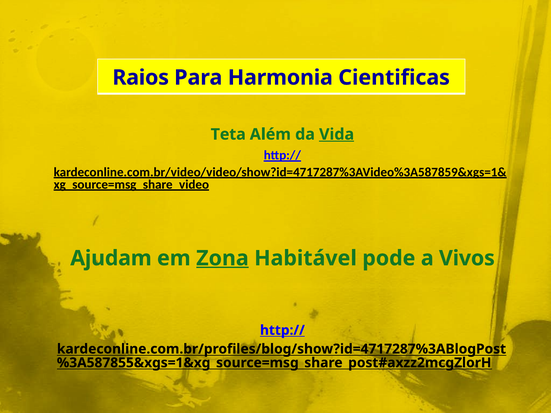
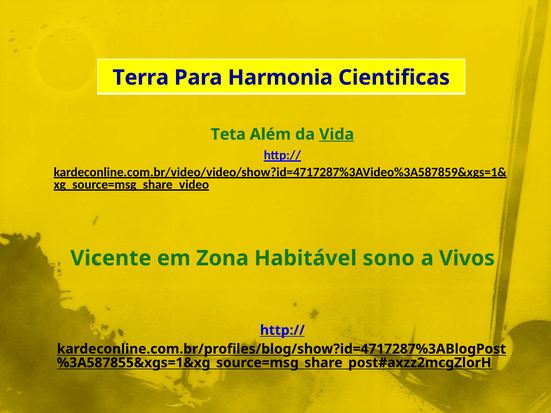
Raios: Raios -> Terra
Ajudam: Ajudam -> Vicente
Zona underline: present -> none
pode: pode -> sono
